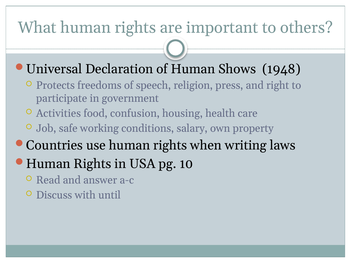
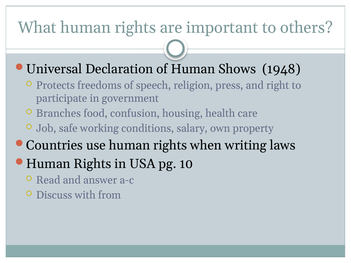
Activities: Activities -> Branches
until: until -> from
